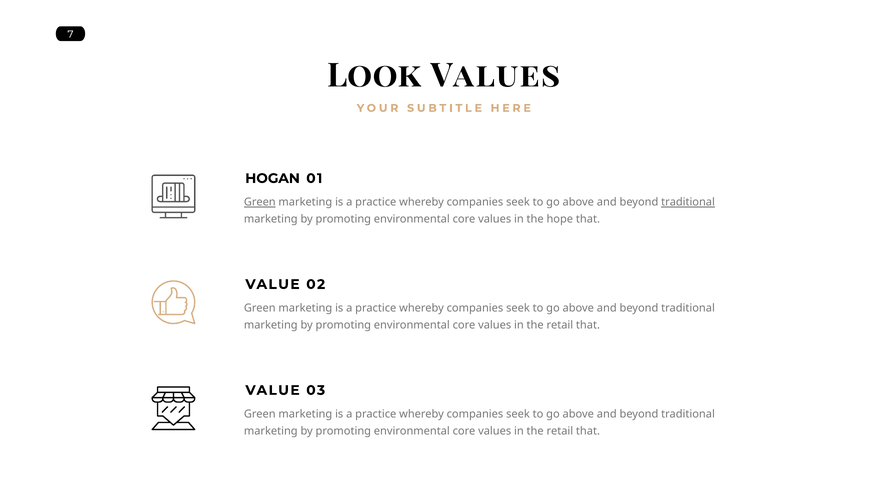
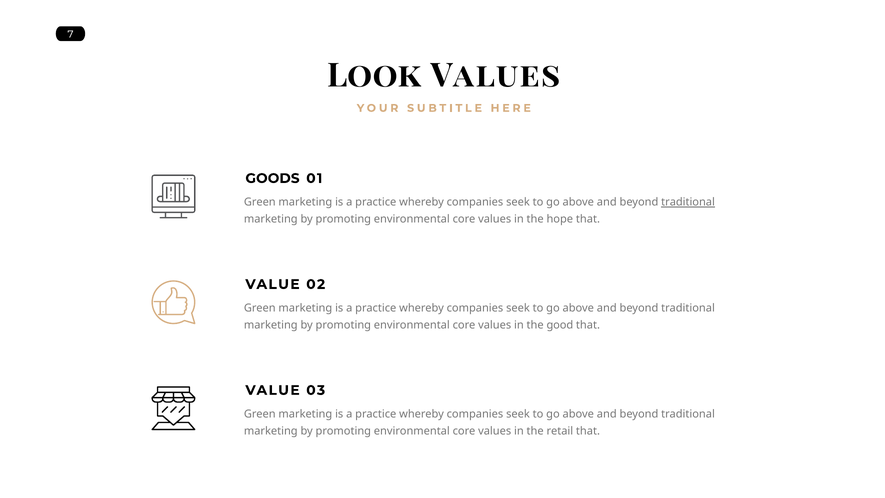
HOGAN: HOGAN -> GOODS
Green at (260, 202) underline: present -> none
retail at (560, 325): retail -> good
